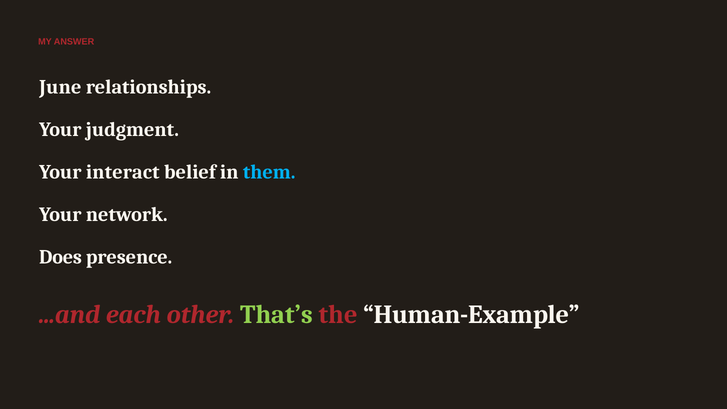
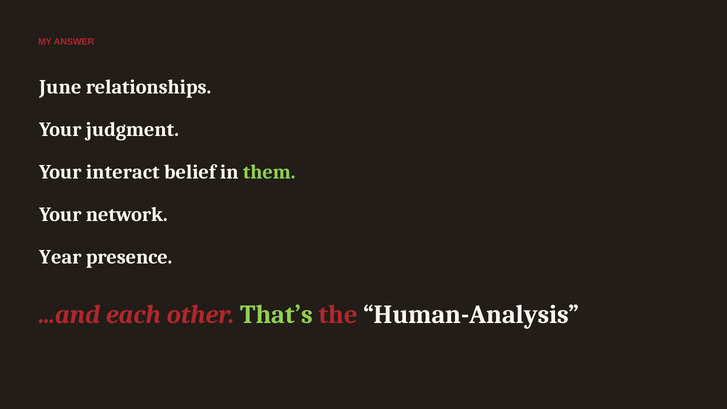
them colour: light blue -> light green
Does: Does -> Year
Human-Example: Human-Example -> Human-Analysis
